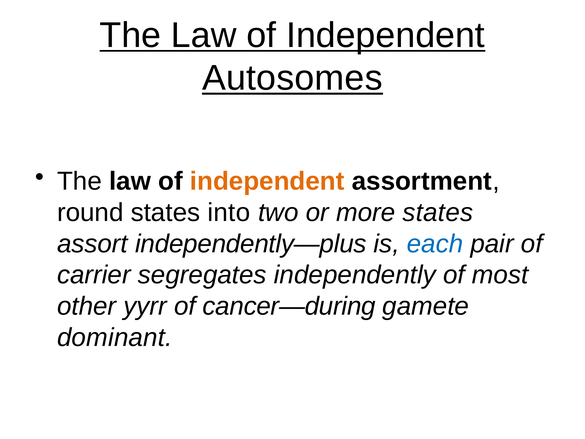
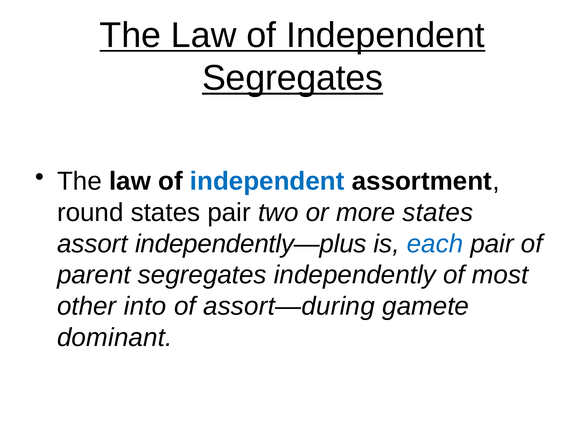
Autosomes at (292, 78): Autosomes -> Segregates
independent at (267, 181) colour: orange -> blue
states into: into -> pair
carrier: carrier -> parent
yyrr: yyrr -> into
cancer—during: cancer—during -> assort—during
